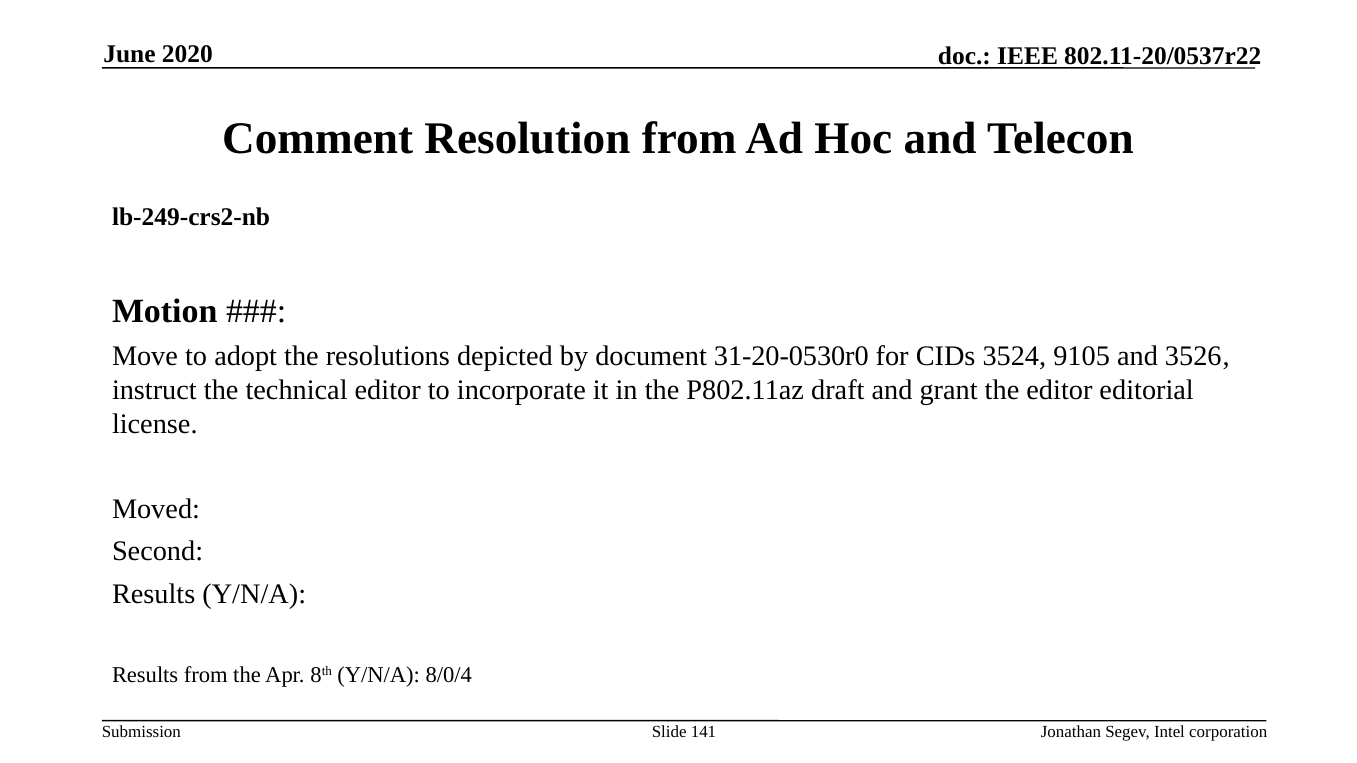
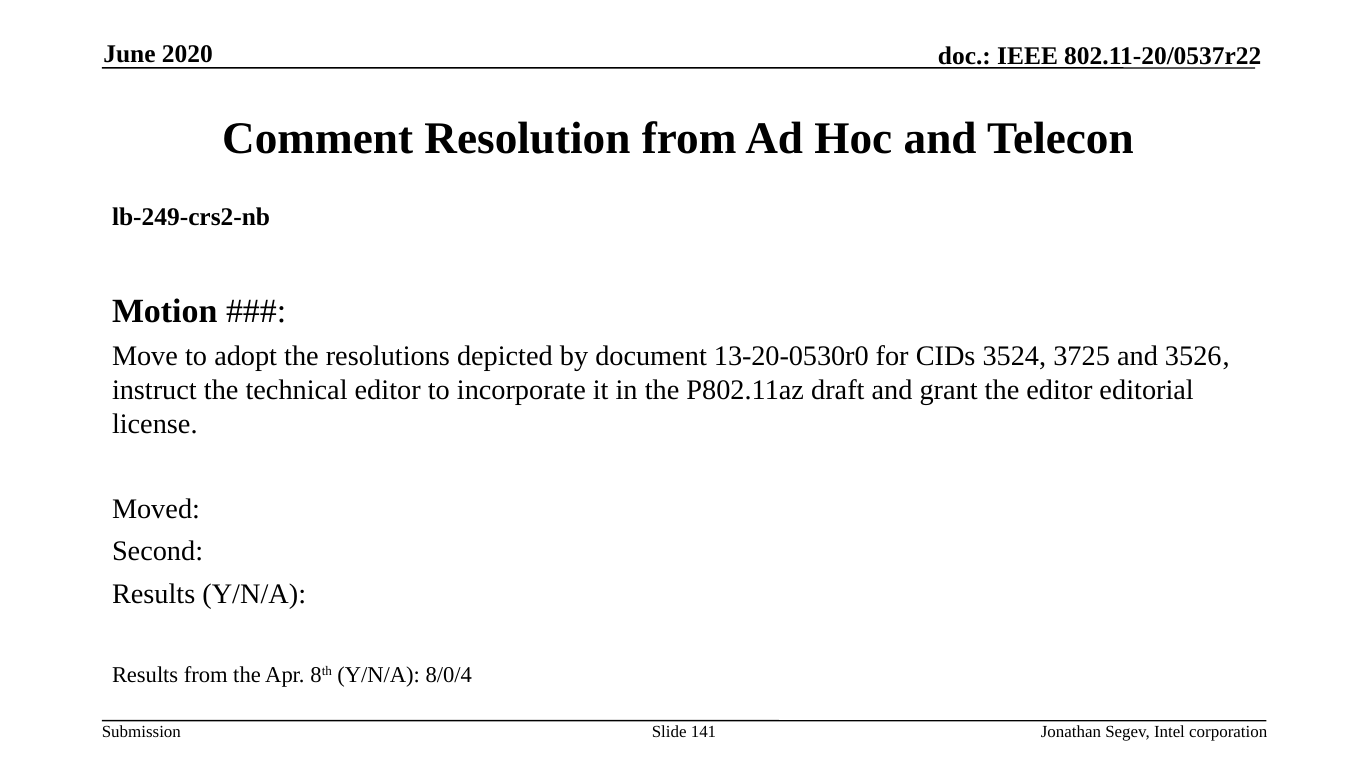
31-20-0530r0: 31-20-0530r0 -> 13-20-0530r0
9105: 9105 -> 3725
